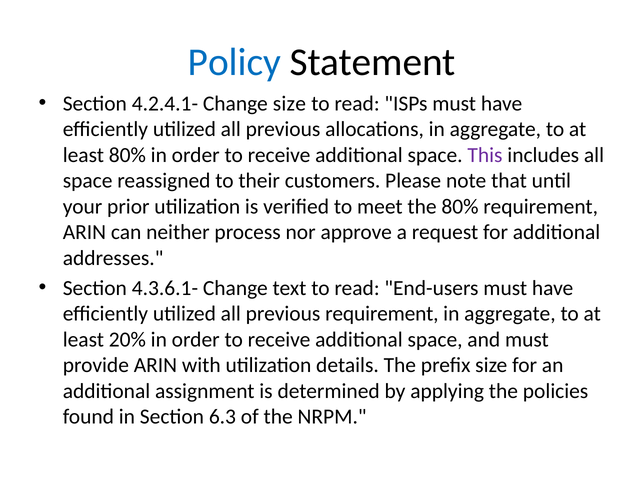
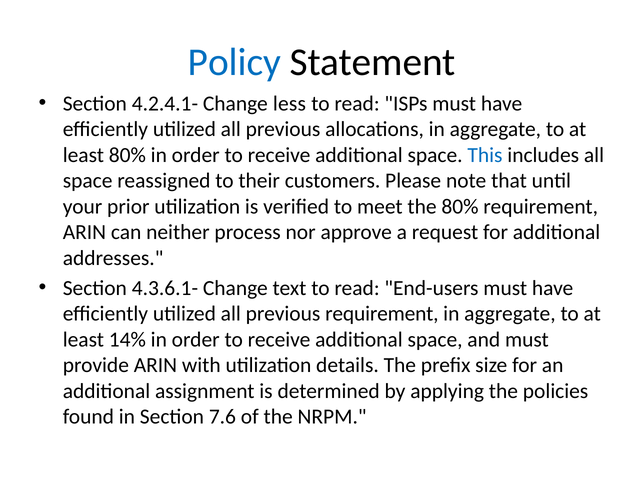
Change size: size -> less
This colour: purple -> blue
20%: 20% -> 14%
6.3: 6.3 -> 7.6
